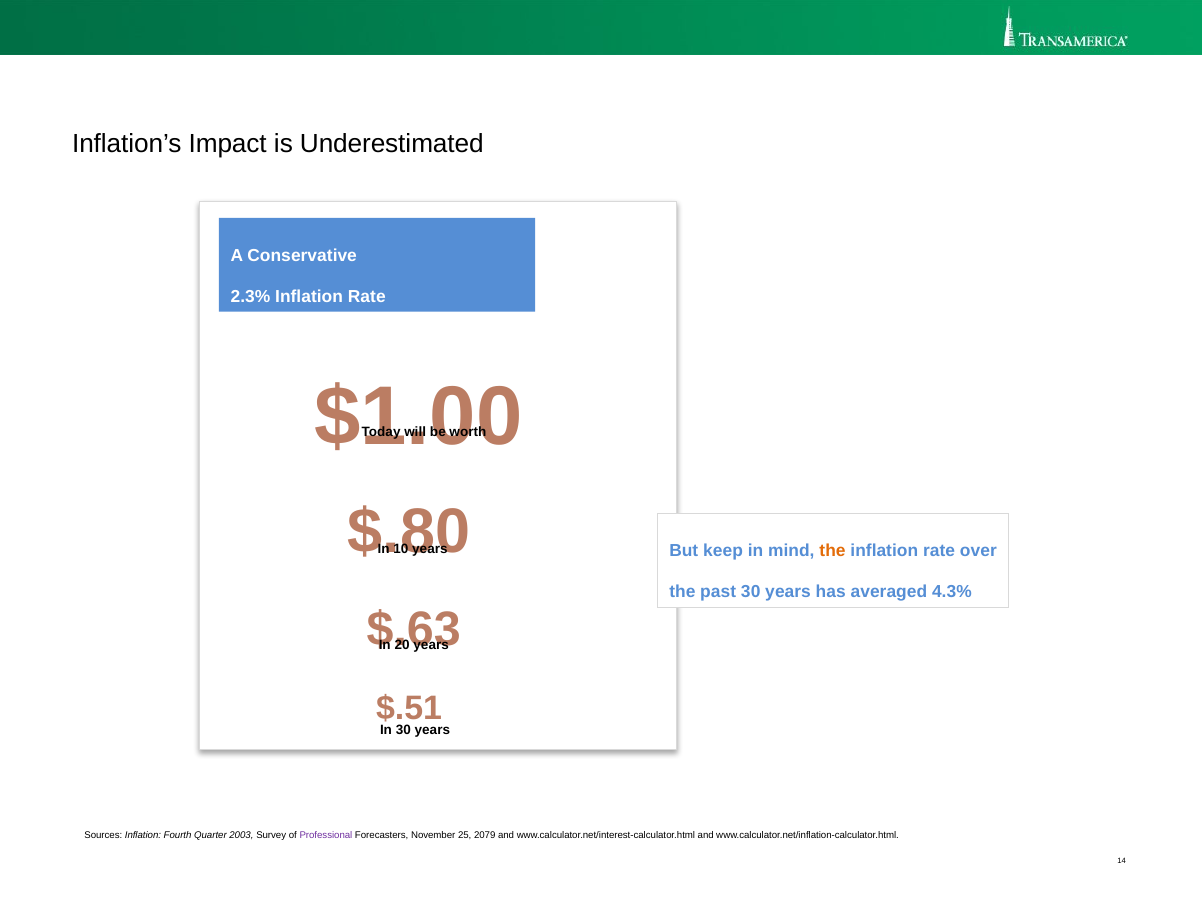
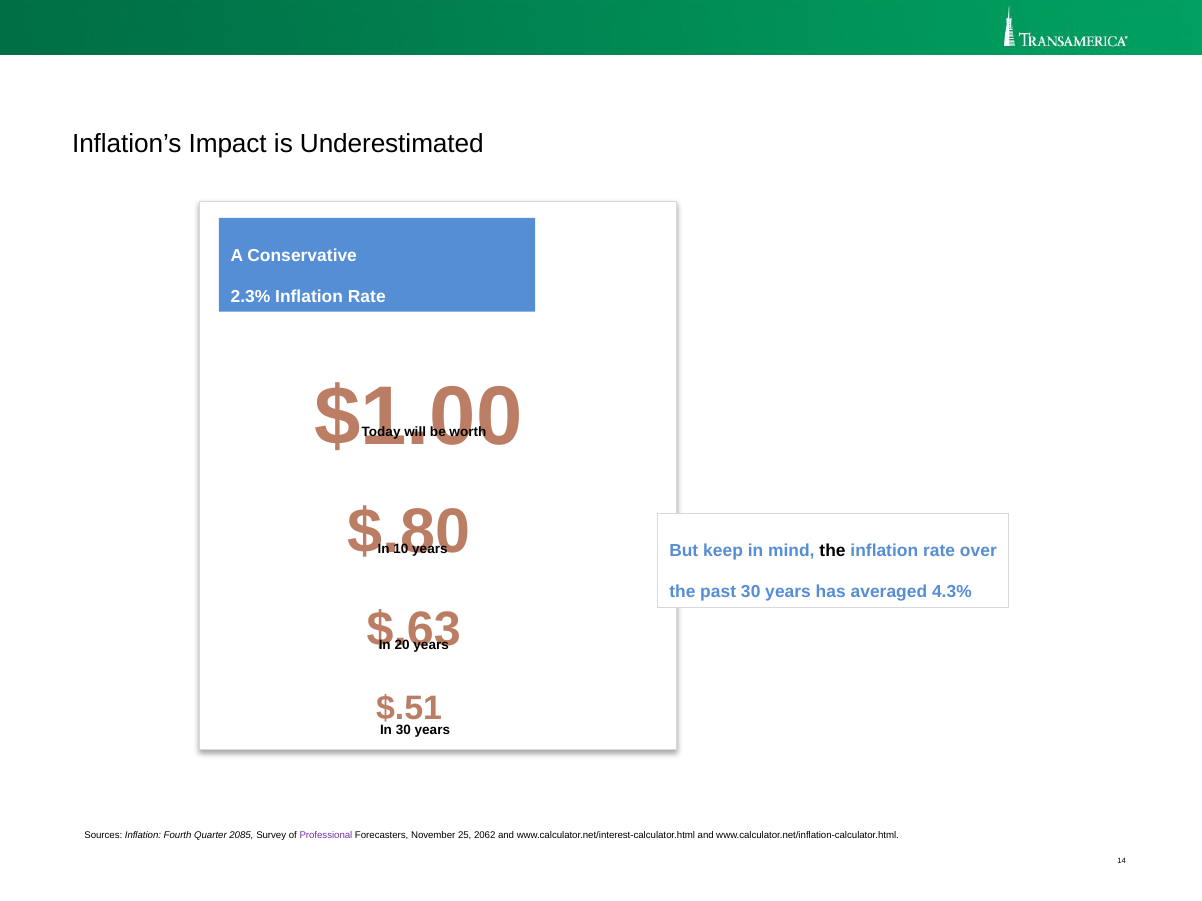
the at (833, 551) colour: orange -> black
2003: 2003 -> 2085
2079: 2079 -> 2062
